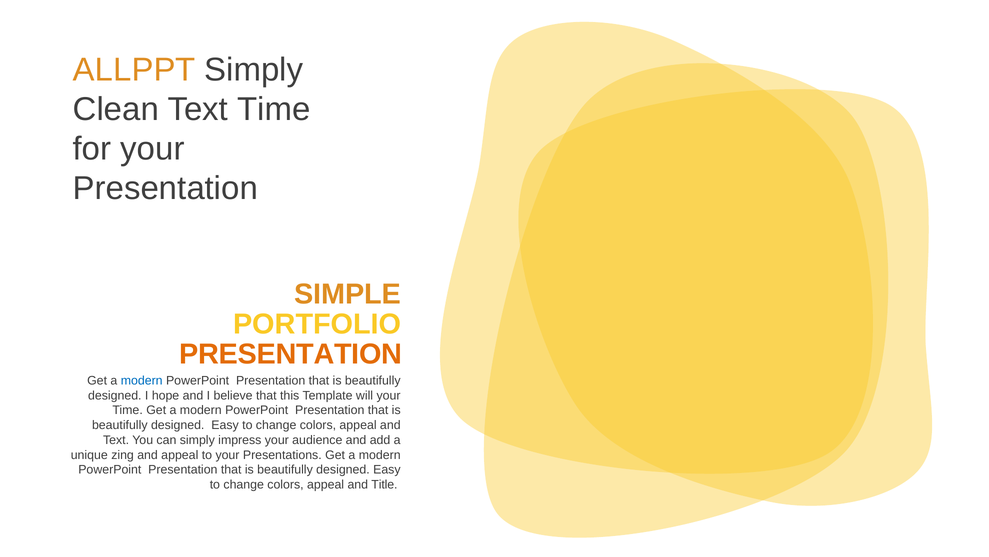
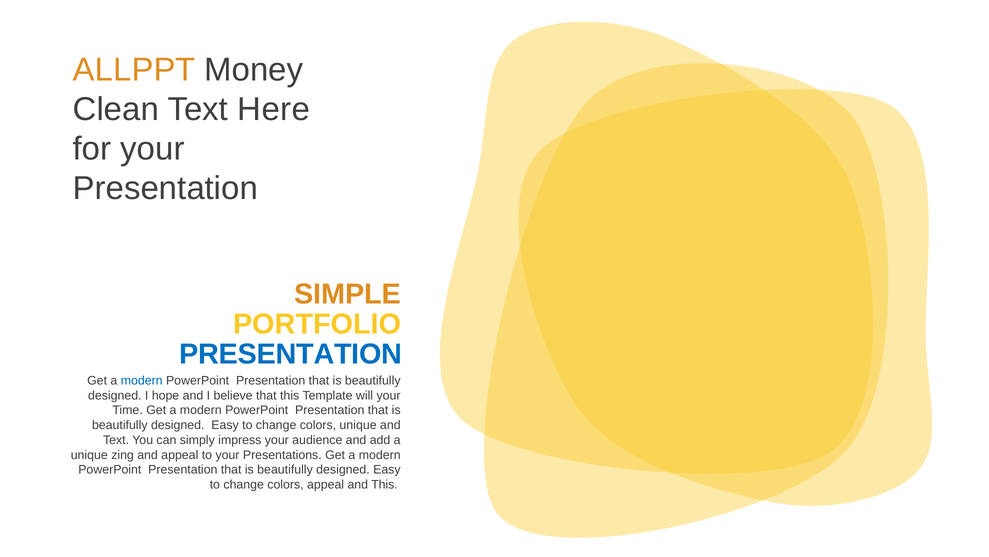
ALLPPT Simply: Simply -> Money
Text Time: Time -> Here
PRESENTATION at (291, 354) colour: orange -> blue
appeal at (358, 425): appeal -> unique
and Title: Title -> This
